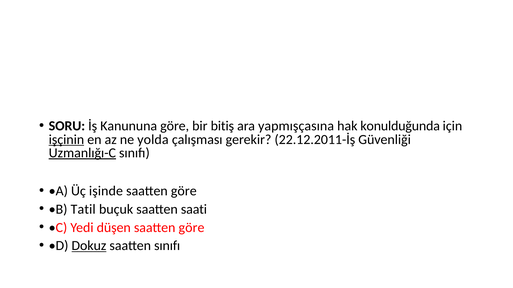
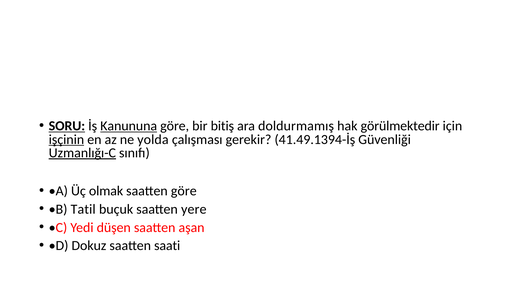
SORU underline: none -> present
Kanununa underline: none -> present
yapmışçasına: yapmışçasına -> doldurmamış
konulduğunda: konulduğunda -> görülmektedir
22.12.2011-İş: 22.12.2011-İş -> 41.49.1394-İş
işinde: işinde -> olmak
saati: saati -> yere
göre at (192, 228): göre -> aşan
Dokuz underline: present -> none
saatten sınıfı: sınıfı -> saati
